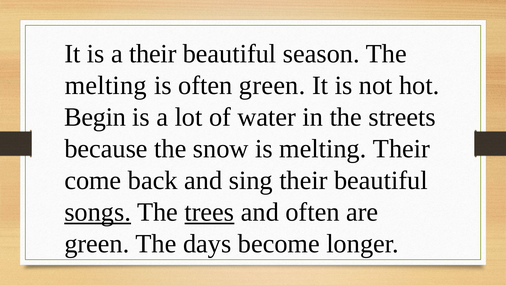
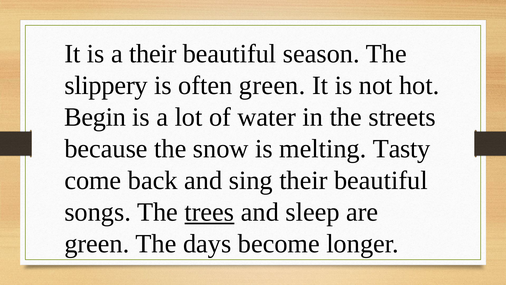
melting at (106, 85): melting -> slippery
melting Their: Their -> Tasty
songs underline: present -> none
and often: often -> sleep
